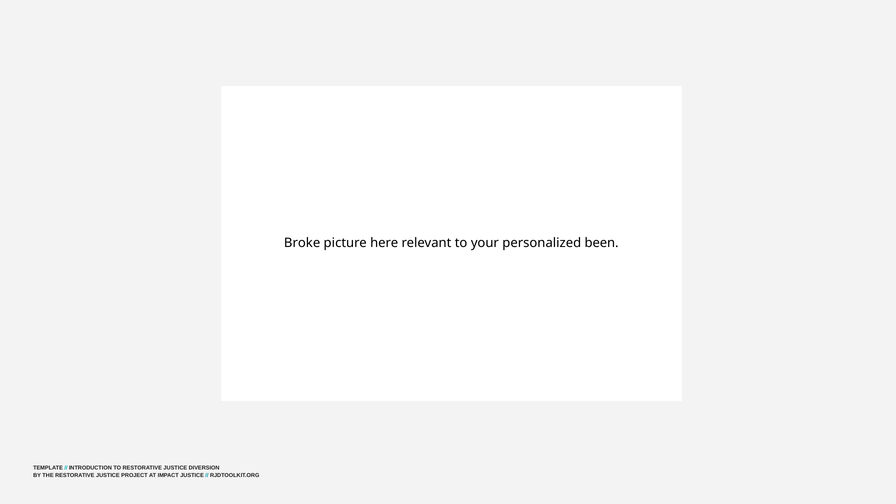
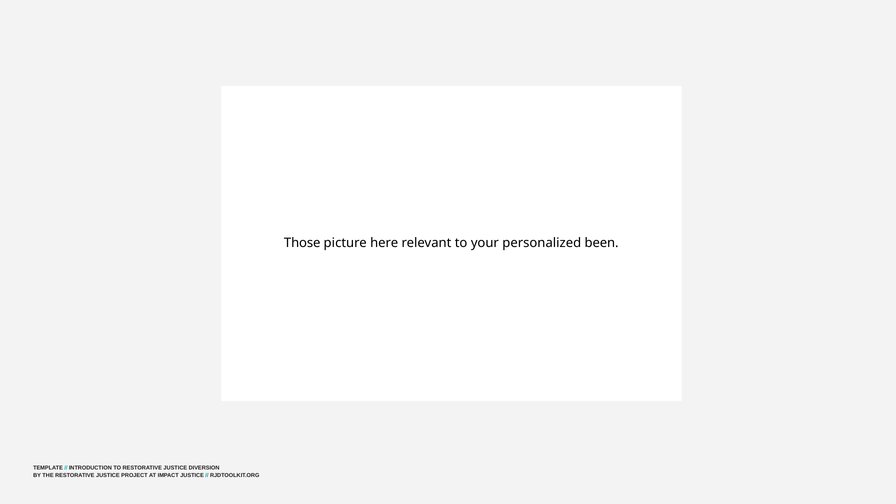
Broke: Broke -> Those
